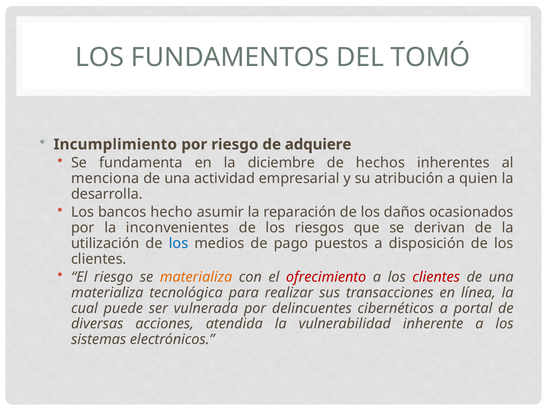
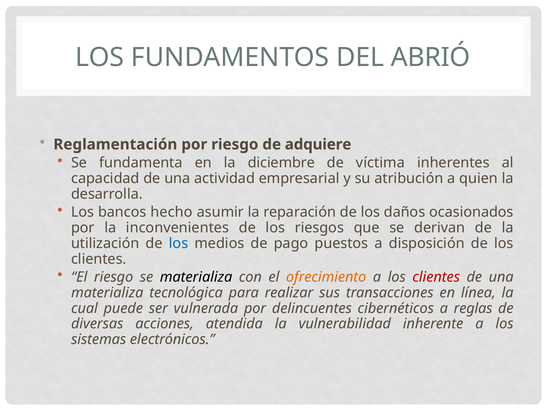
TOMÓ: TOMÓ -> ABRIÓ
Incumplimiento: Incumplimiento -> Reglamentación
hechos: hechos -> víctima
menciona: menciona -> capacidad
materializa at (196, 277) colour: orange -> black
ofrecimiento colour: red -> orange
portal: portal -> reglas
